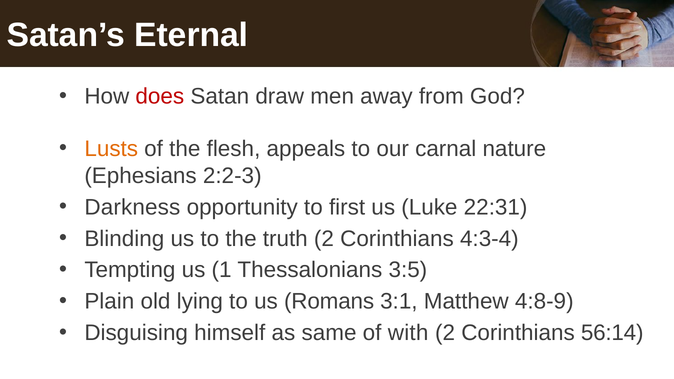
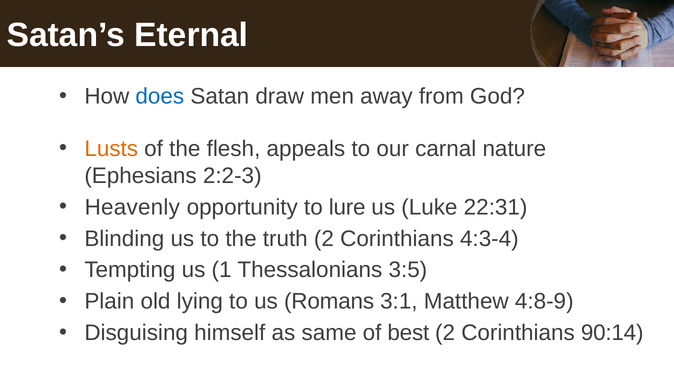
does colour: red -> blue
Darkness: Darkness -> Heavenly
first: first -> lure
with: with -> best
56:14: 56:14 -> 90:14
